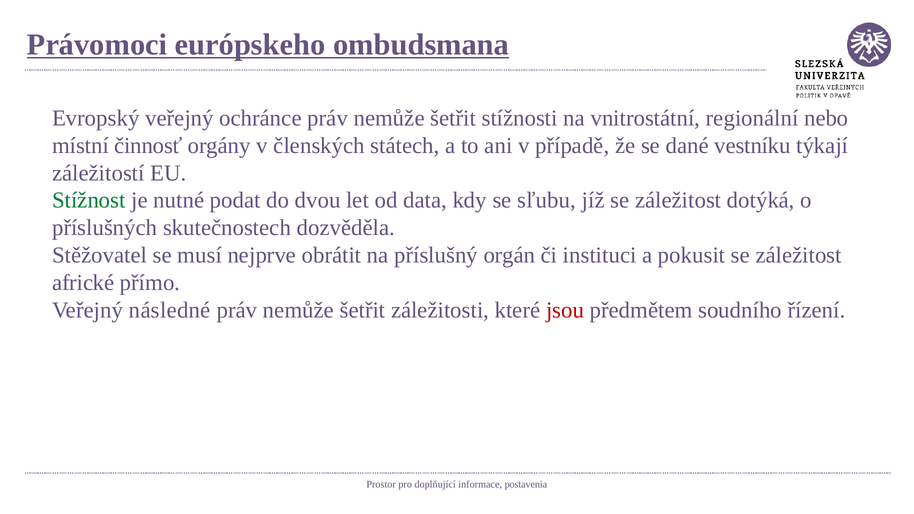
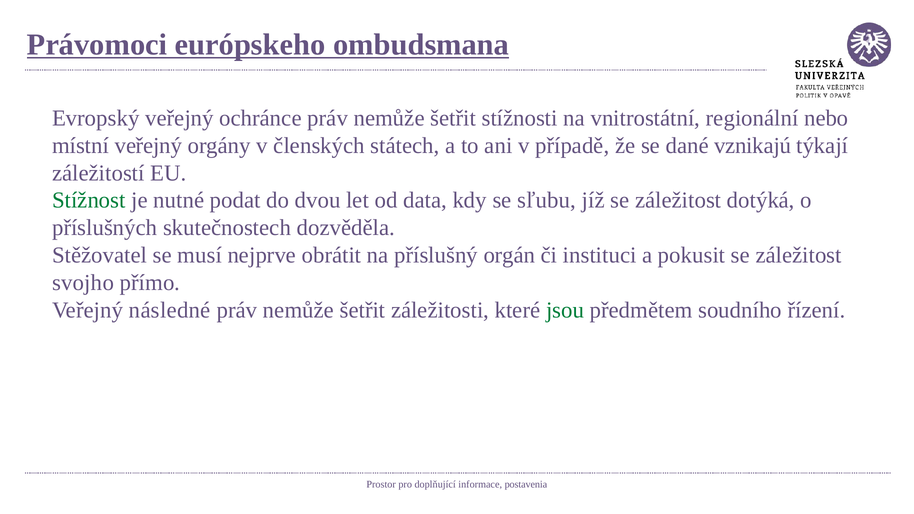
místní činnosť: činnosť -> veřejný
vestníku: vestníku -> vznikajú
africké: africké -> svojho
jsou colour: red -> green
